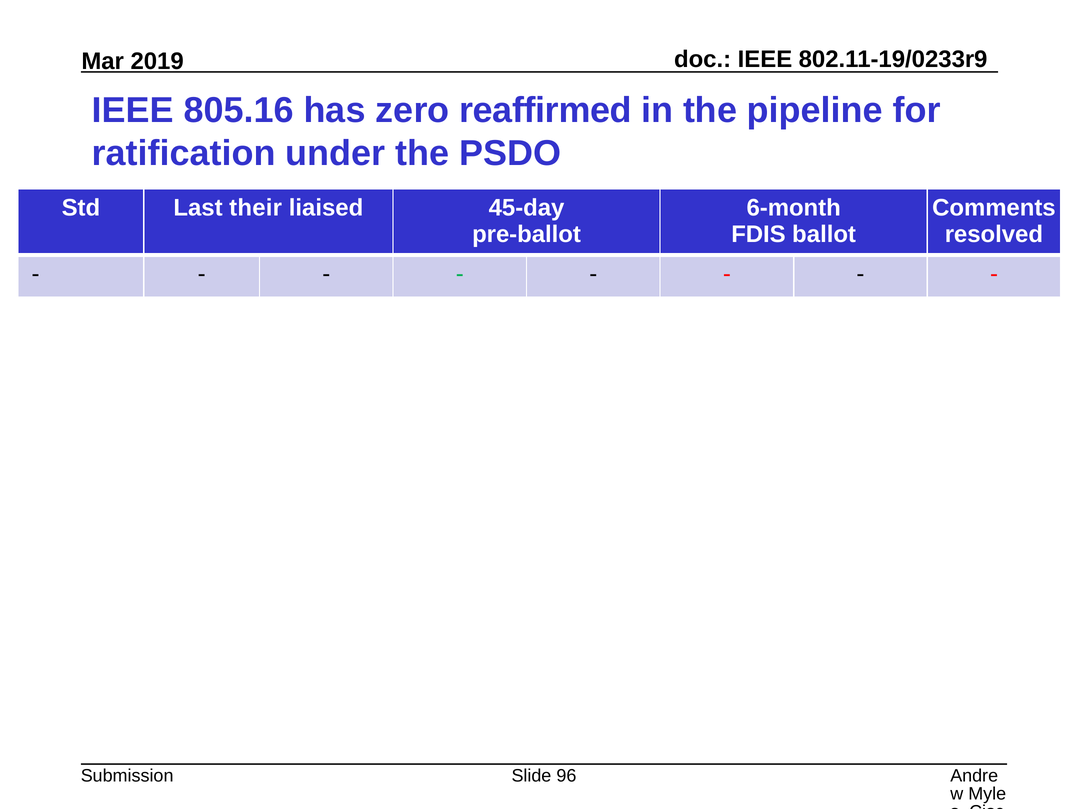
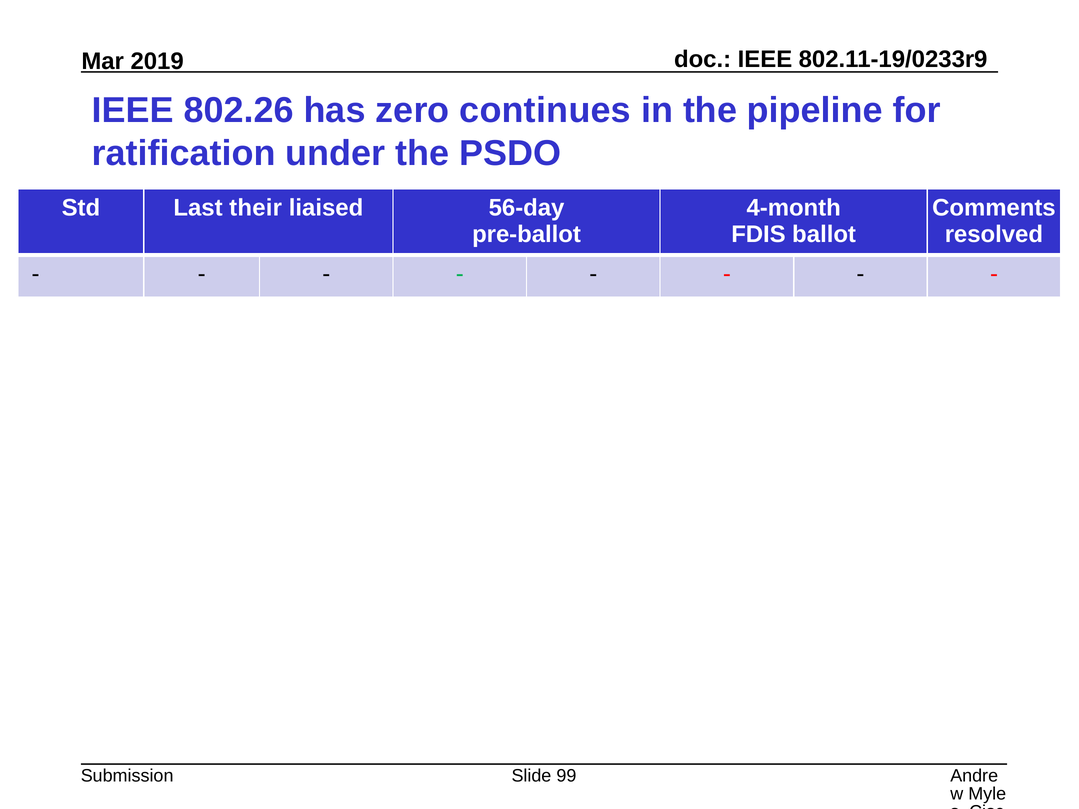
805.16: 805.16 -> 802.26
reaffirmed: reaffirmed -> continues
45-day: 45-day -> 56-day
6-month: 6-month -> 4-month
96: 96 -> 99
